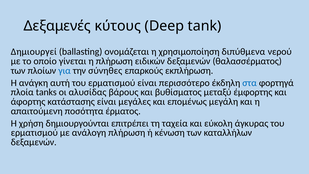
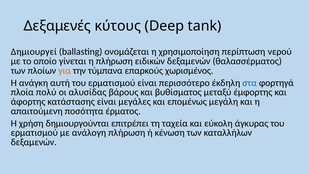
διπύθµενα: διπύθµενα -> περίπτωση
για colour: blue -> orange
σύνηθες: σύνηθες -> τύμπανα
εκπλήρωση: εκπλήρωση -> χωρισμένος
tanks: tanks -> πολύ
